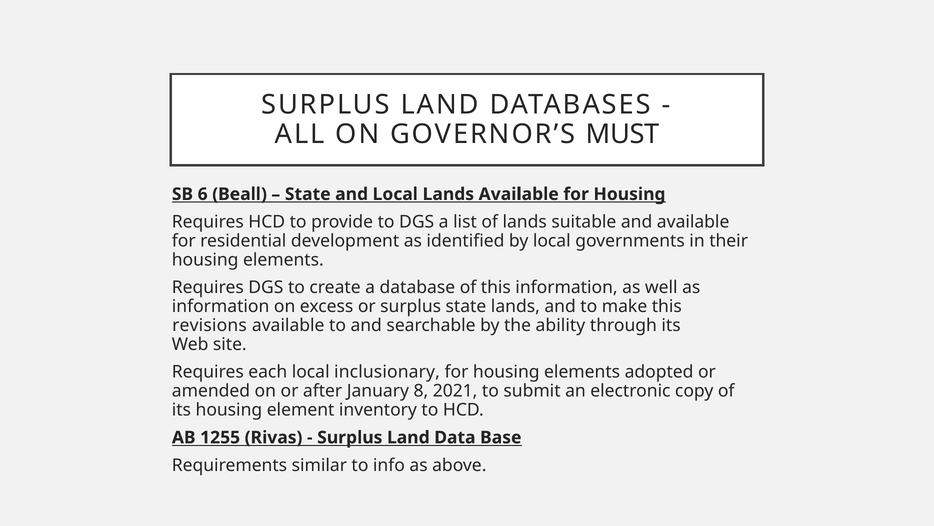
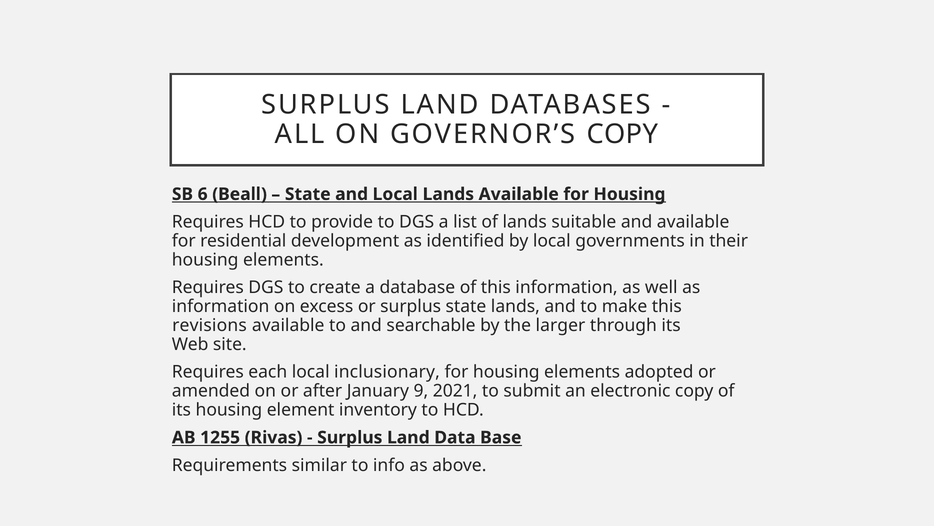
GOVERNOR’S MUST: MUST -> COPY
ability: ability -> larger
8: 8 -> 9
